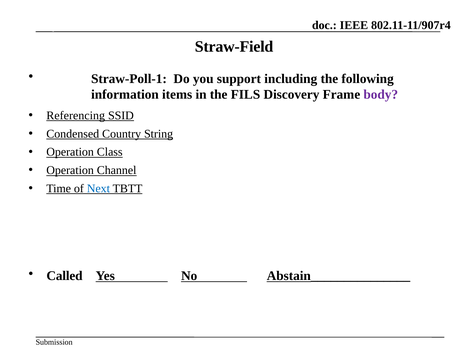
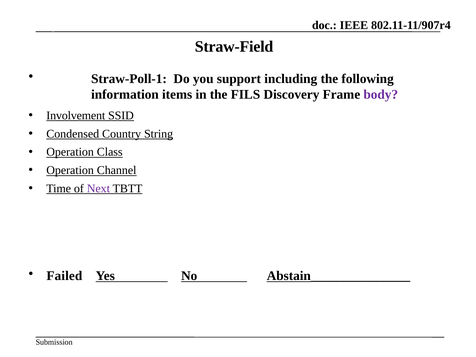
Referencing: Referencing -> Involvement
Next colour: blue -> purple
Called: Called -> Failed
